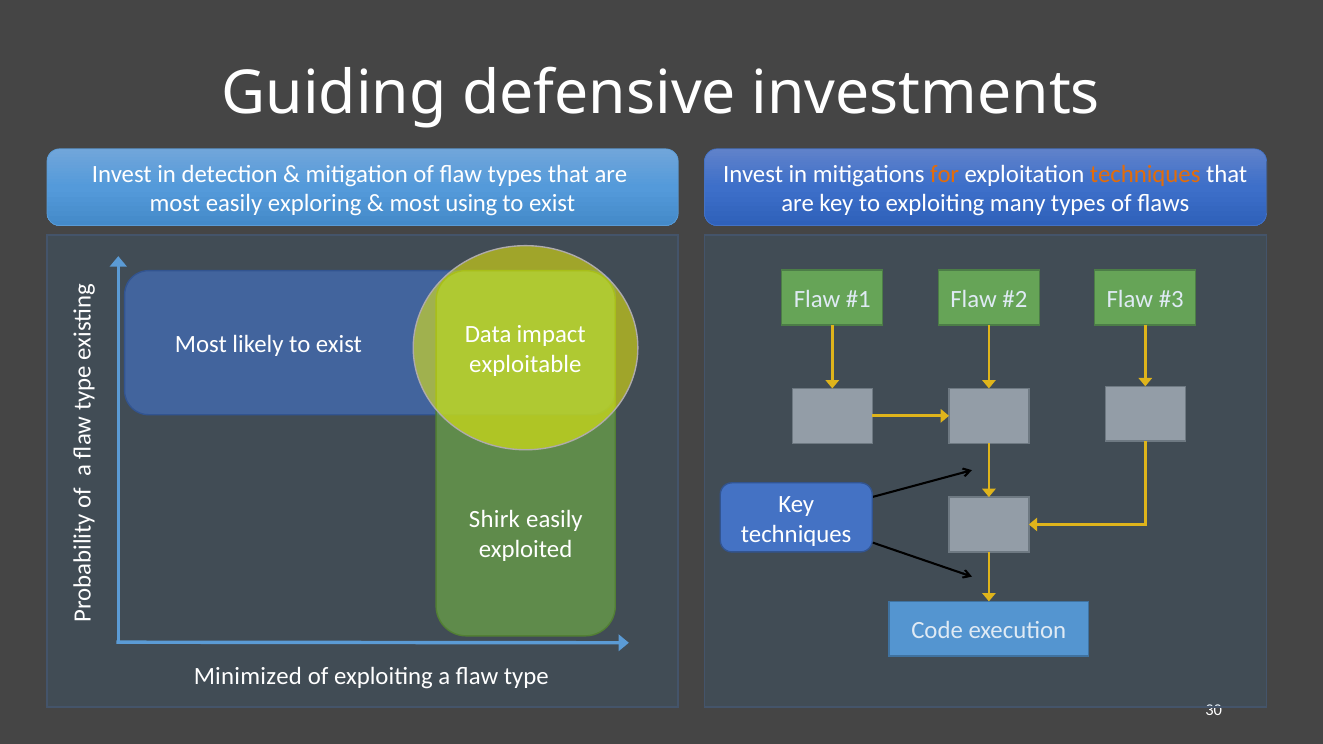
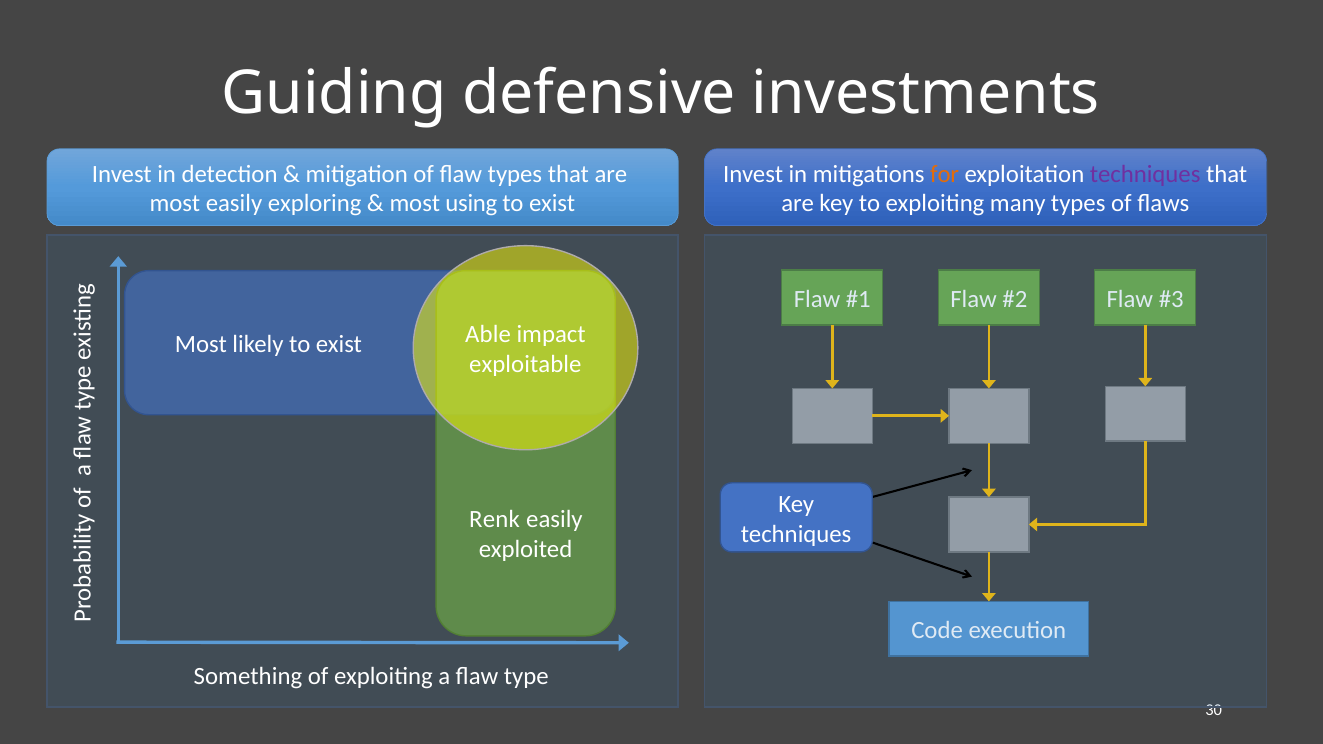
techniques at (1145, 174) colour: orange -> purple
Data: Data -> Able
Shirk: Shirk -> Renk
Minimized: Minimized -> Something
